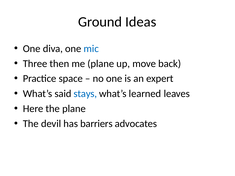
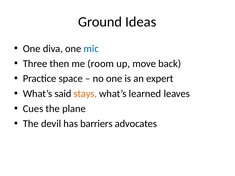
me plane: plane -> room
stays colour: blue -> orange
Here: Here -> Cues
